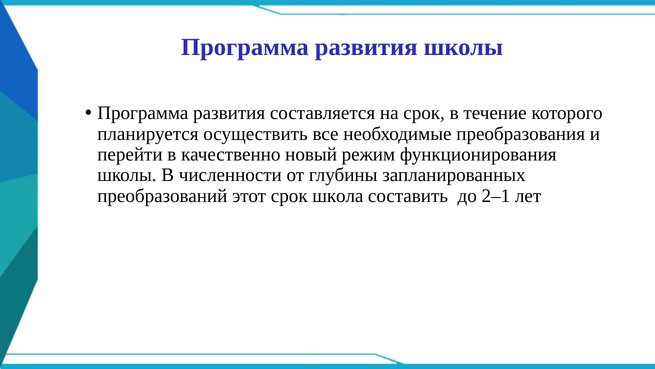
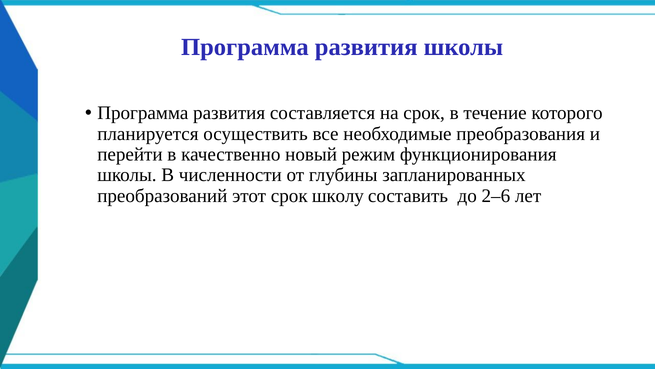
школа: школа -> школу
2–1: 2–1 -> 2–6
